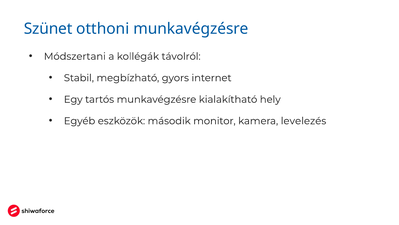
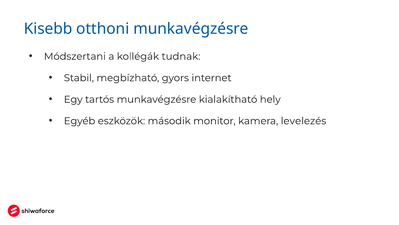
Szünet: Szünet -> Kisebb
távolról: távolról -> tudnak
